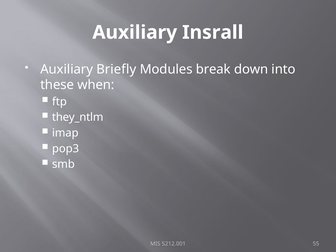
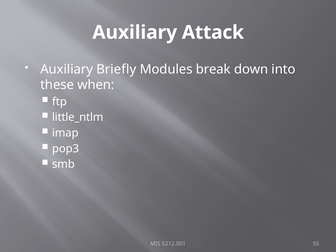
Insrall: Insrall -> Attack
they_ntlm: they_ntlm -> little_ntlm
